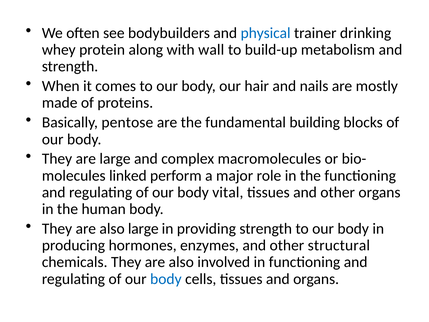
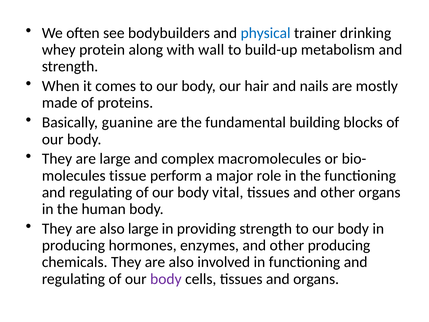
pentose: pentose -> guanine
linked: linked -> tissue
other structural: structural -> producing
body at (166, 279) colour: blue -> purple
